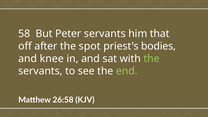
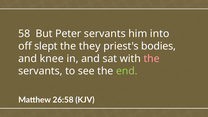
that: that -> into
after: after -> slept
spot: spot -> they
the at (152, 59) colour: light green -> pink
